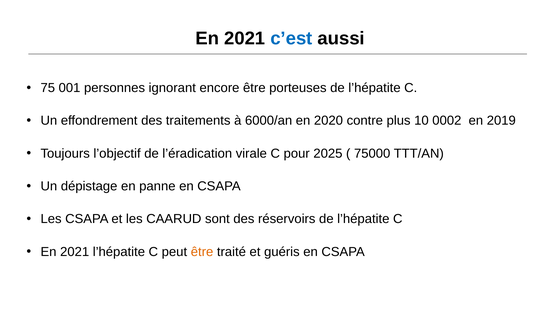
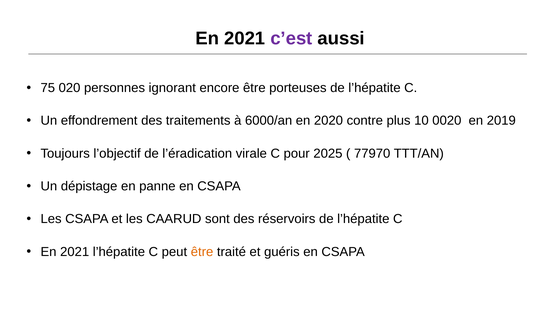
c’est colour: blue -> purple
001: 001 -> 020
0002: 0002 -> 0020
75000: 75000 -> 77970
